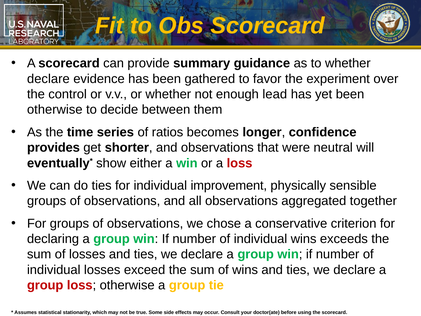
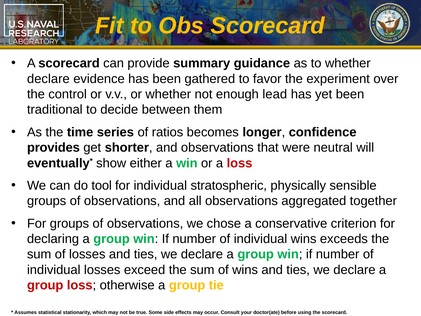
otherwise at (55, 110): otherwise -> traditional
do ties: ties -> tool
improvement: improvement -> stratospheric
